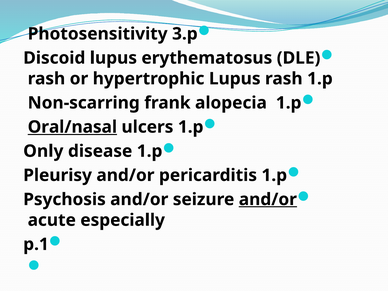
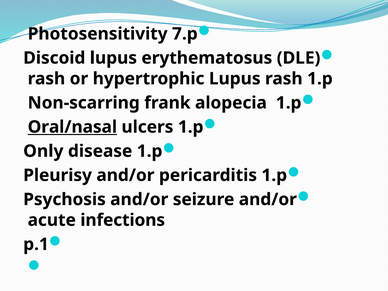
3.p: 3.p -> 7.p
and/or at (268, 199) underline: present -> none
especially: especially -> infections
